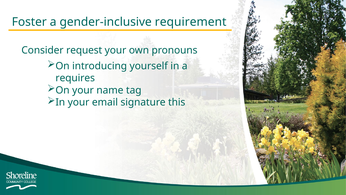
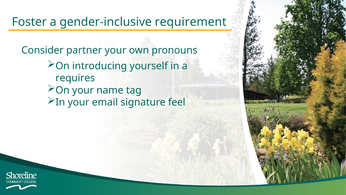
request: request -> partner
this: this -> feel
